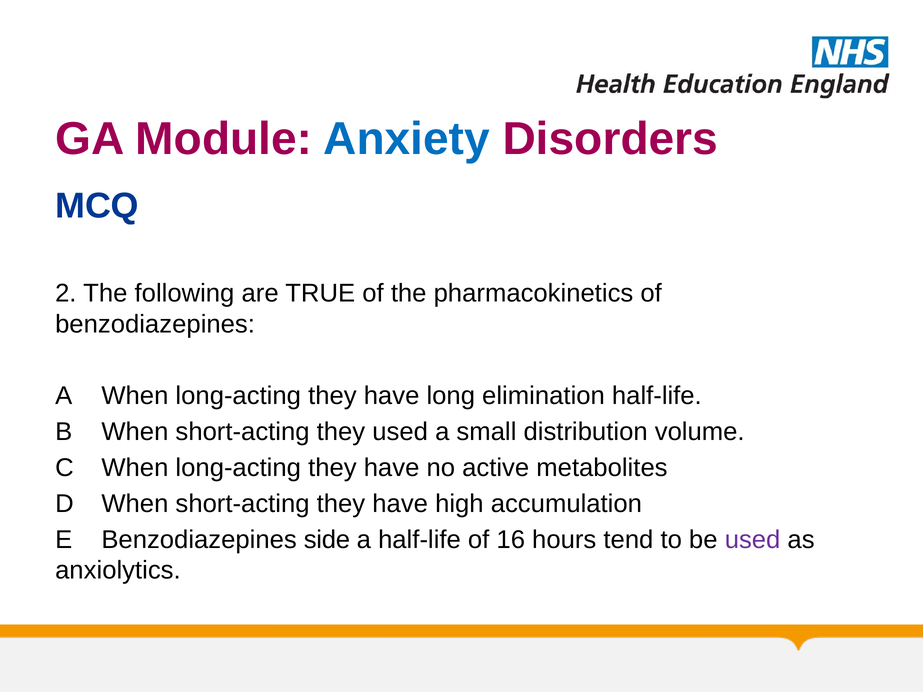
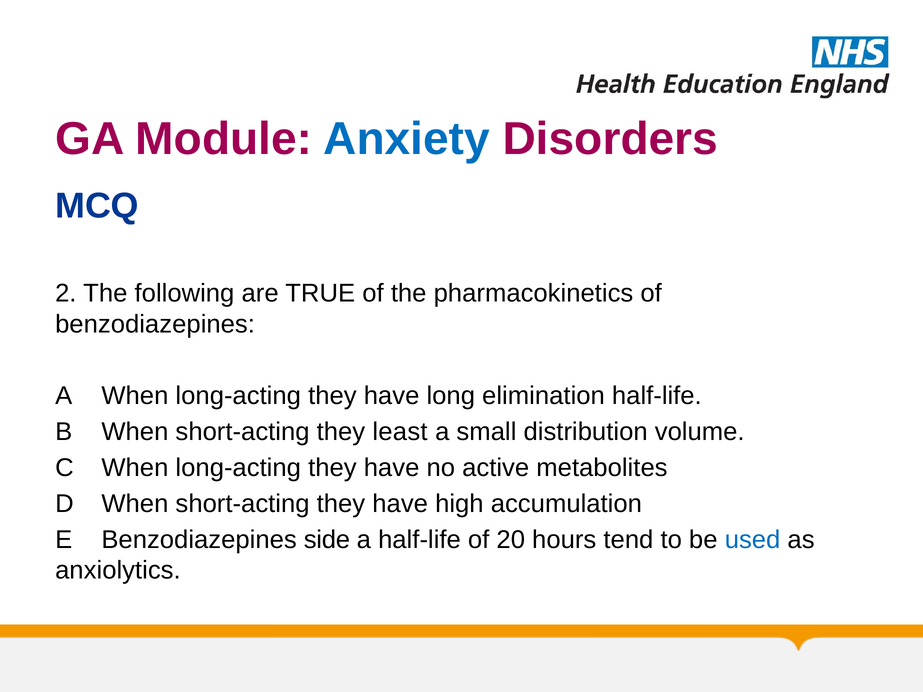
they used: used -> least
16: 16 -> 20
used at (753, 540) colour: purple -> blue
